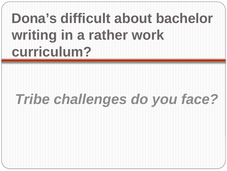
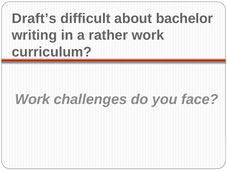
Dona’s: Dona’s -> Draft’s
Tribe at (32, 99): Tribe -> Work
